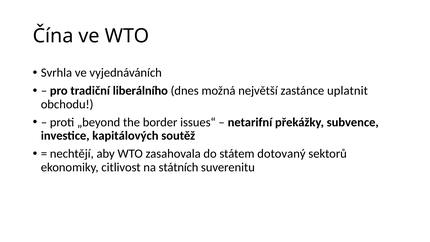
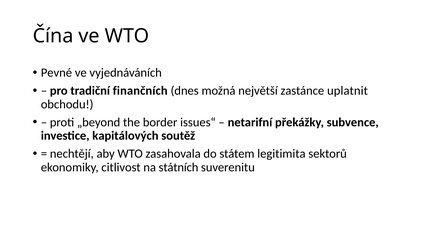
Svrhla: Svrhla -> Pevné
liberálního: liberálního -> finančních
dotovaný: dotovaný -> legitimita
